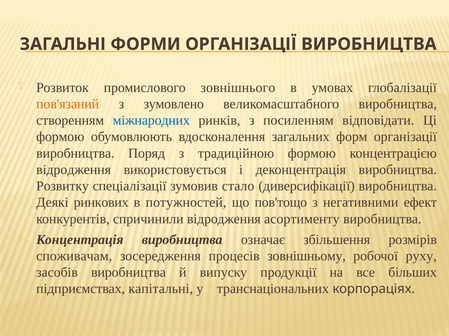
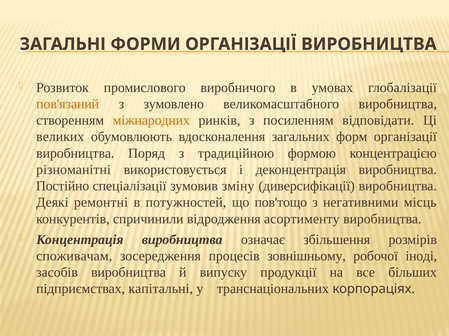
зовнішнього: зовнішнього -> виробничого
міжнародних colour: blue -> orange
формою at (60, 137): формою -> великих
відродження at (74, 170): відродження -> різноманітні
Розвитку: Розвитку -> Постійно
стало: стало -> зміну
ринкових: ринкових -> ремонтні
ефект: ефект -> місць
руху: руху -> іноді
